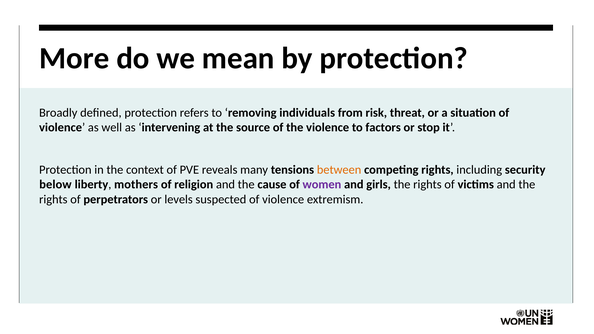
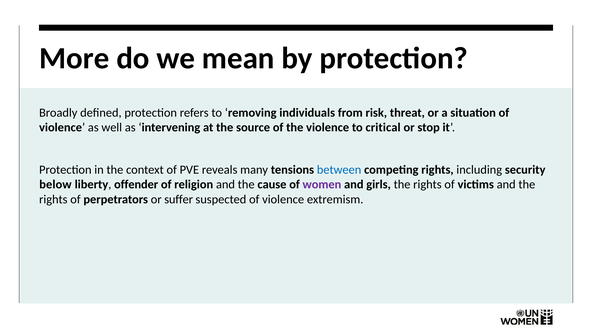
factors: factors -> critical
between colour: orange -> blue
mothers: mothers -> offender
levels: levels -> suffer
